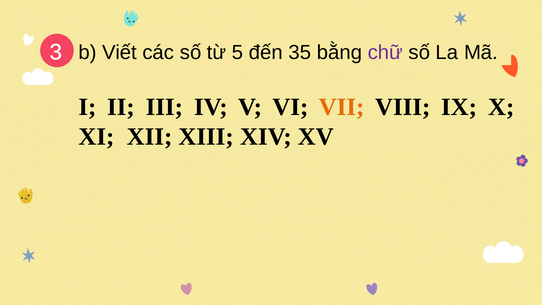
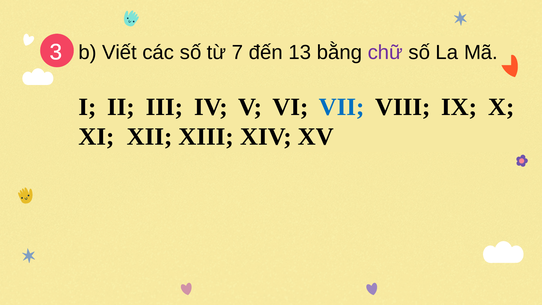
5: 5 -> 7
35: 35 -> 13
VII colour: orange -> blue
